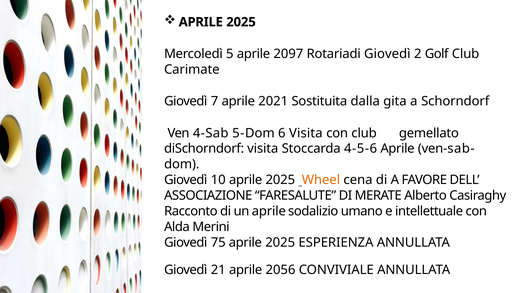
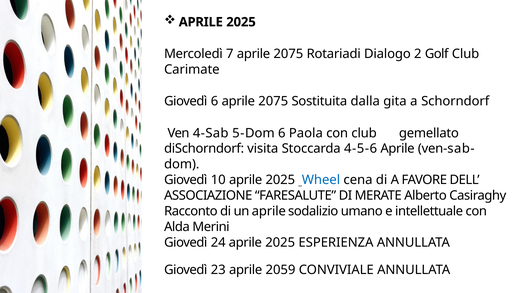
5: 5 -> 7
2097 at (288, 54): 2097 -> 2075
Rotariadi Giovedì: Giovedì -> Dialogo
Giovedì 7: 7 -> 6
2021 at (273, 101): 2021 -> 2075
6 Visita: Visita -> Paola
Wheel colour: orange -> blue
75: 75 -> 24
21: 21 -> 23
2056: 2056 -> 2059
